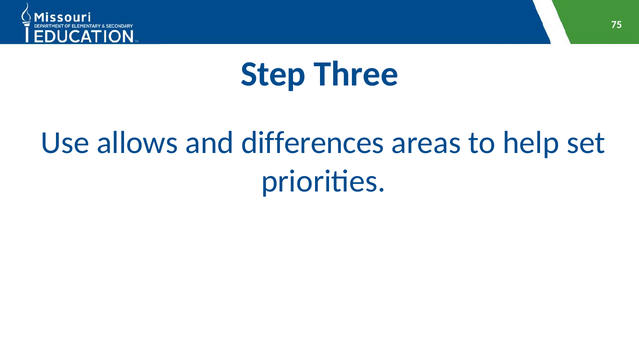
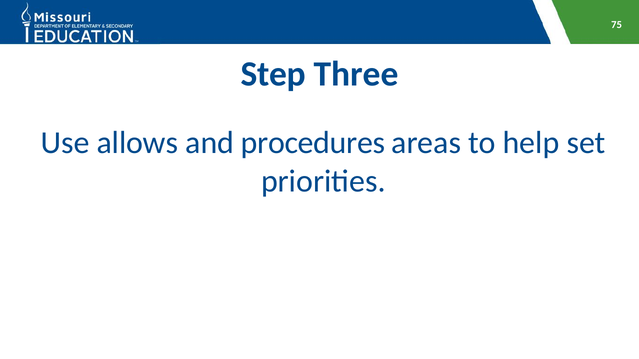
differences: differences -> procedures
